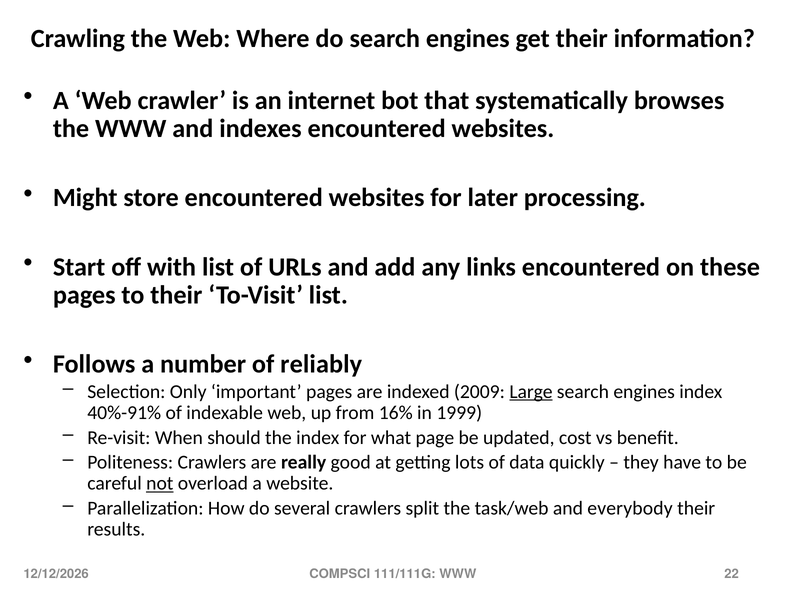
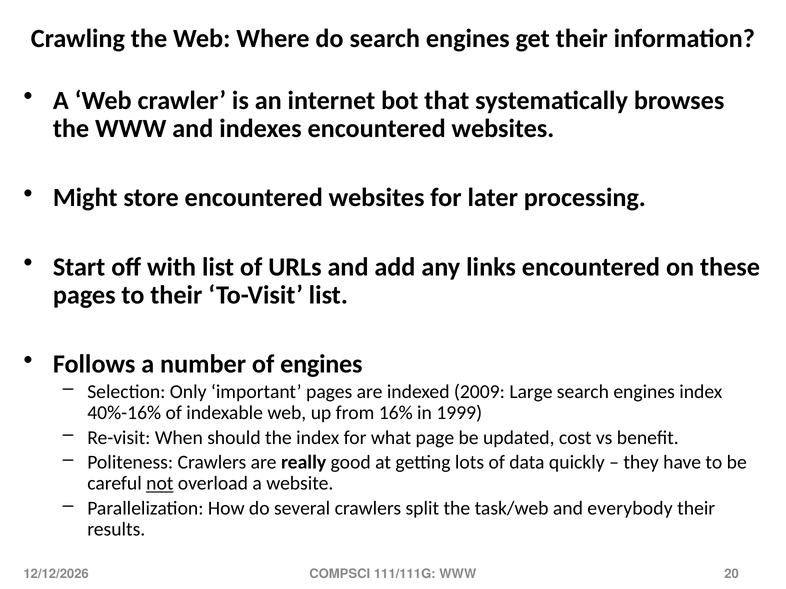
of reliably: reliably -> engines
Large underline: present -> none
40%-91%: 40%-91% -> 40%-16%
22: 22 -> 20
